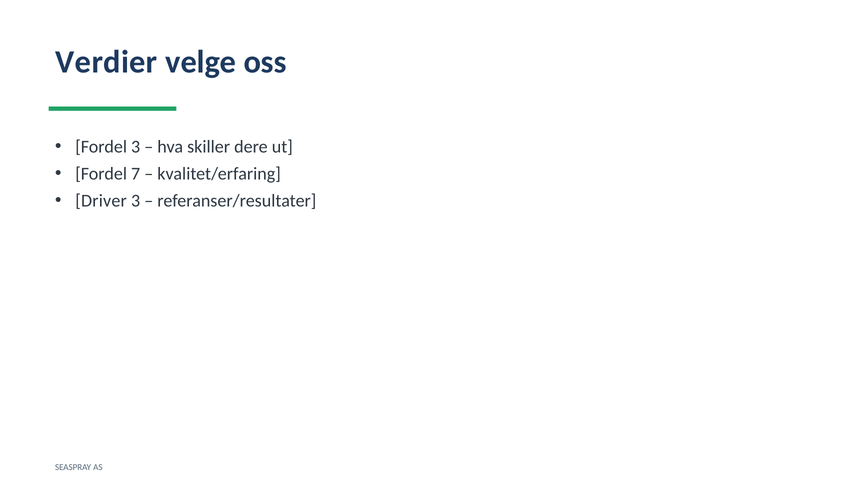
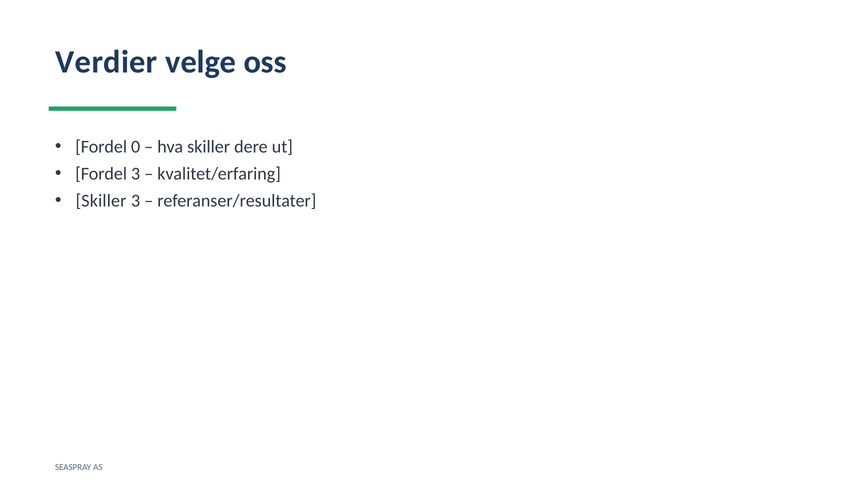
Fordel 3: 3 -> 0
Fordel 7: 7 -> 3
Driver at (101, 201): Driver -> Skiller
